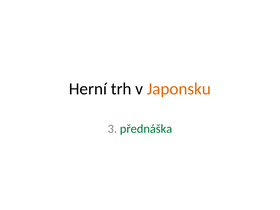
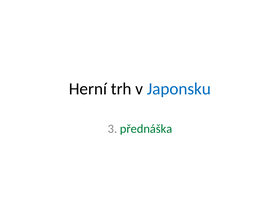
Japonsku colour: orange -> blue
